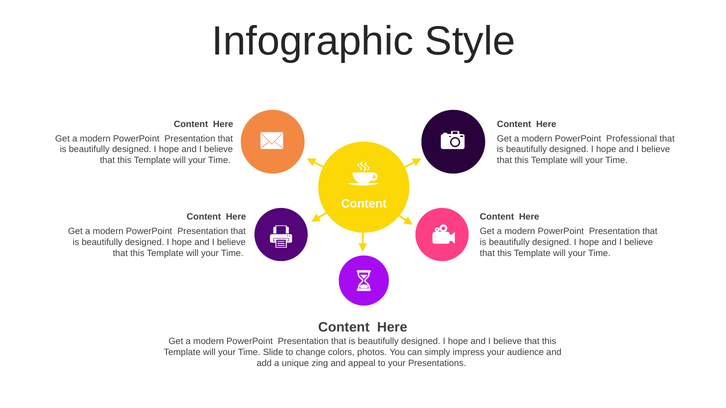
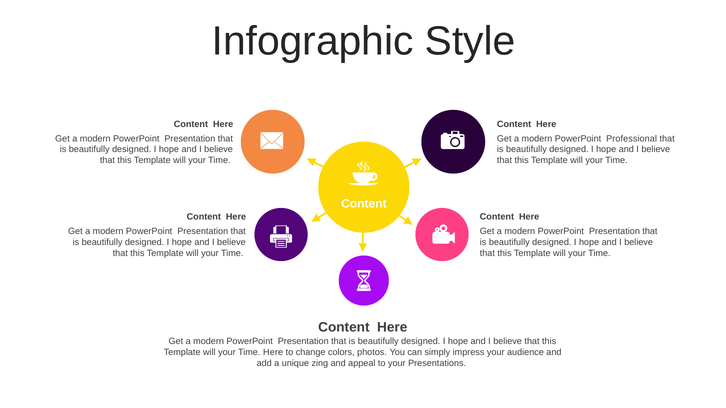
Time Slide: Slide -> Here
